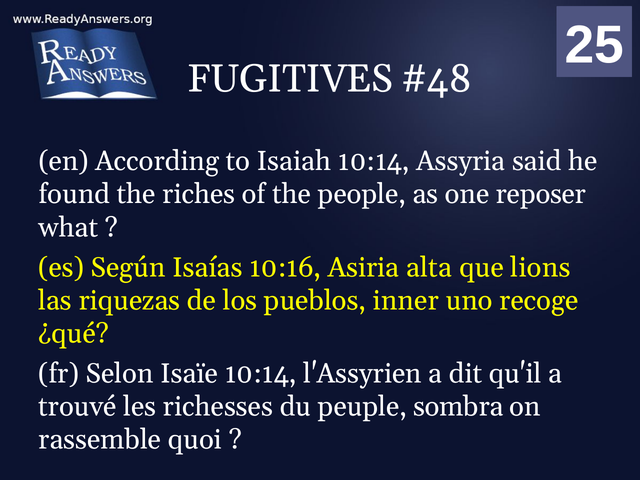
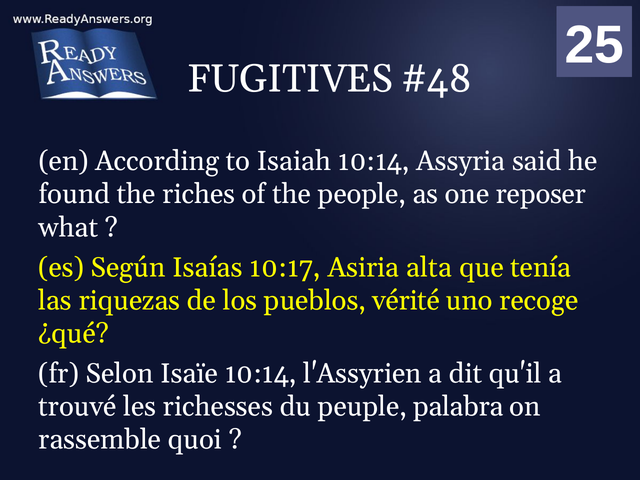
10:16: 10:16 -> 10:17
lions: lions -> tenía
inner: inner -> vérité
sombra: sombra -> palabra
